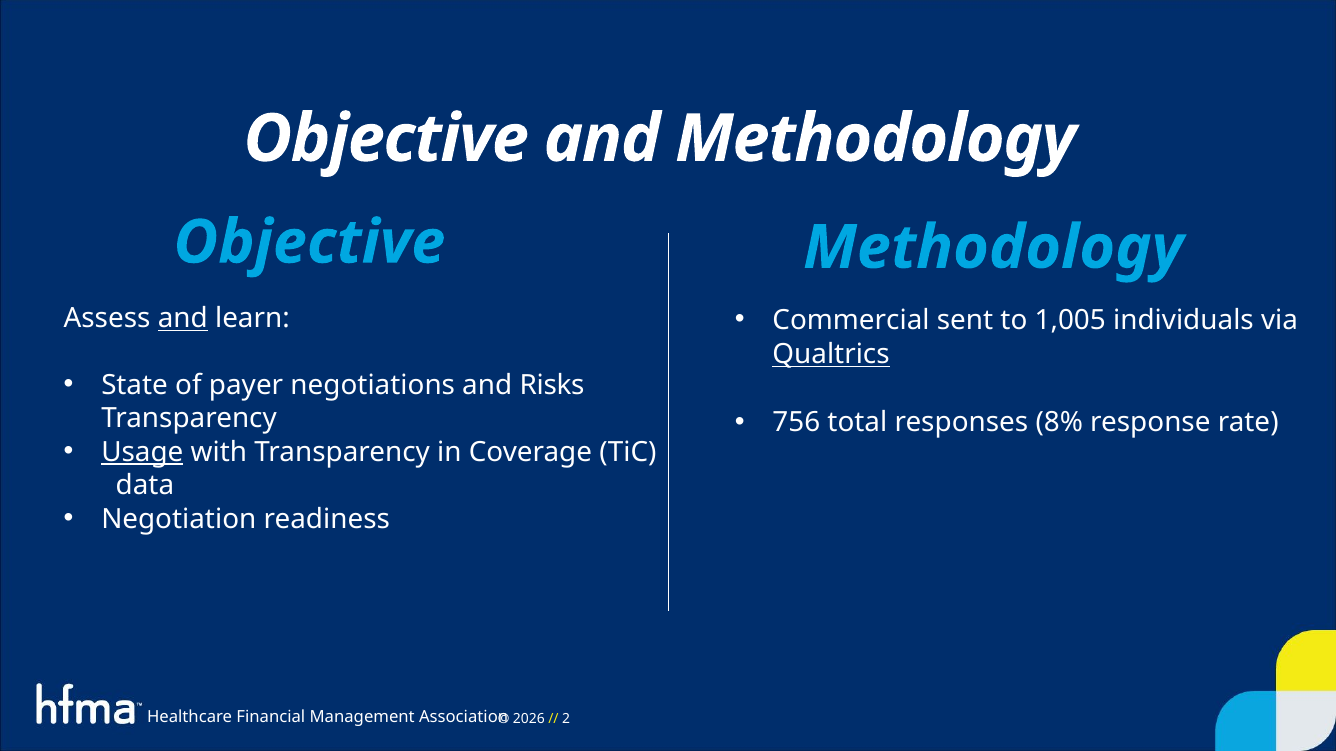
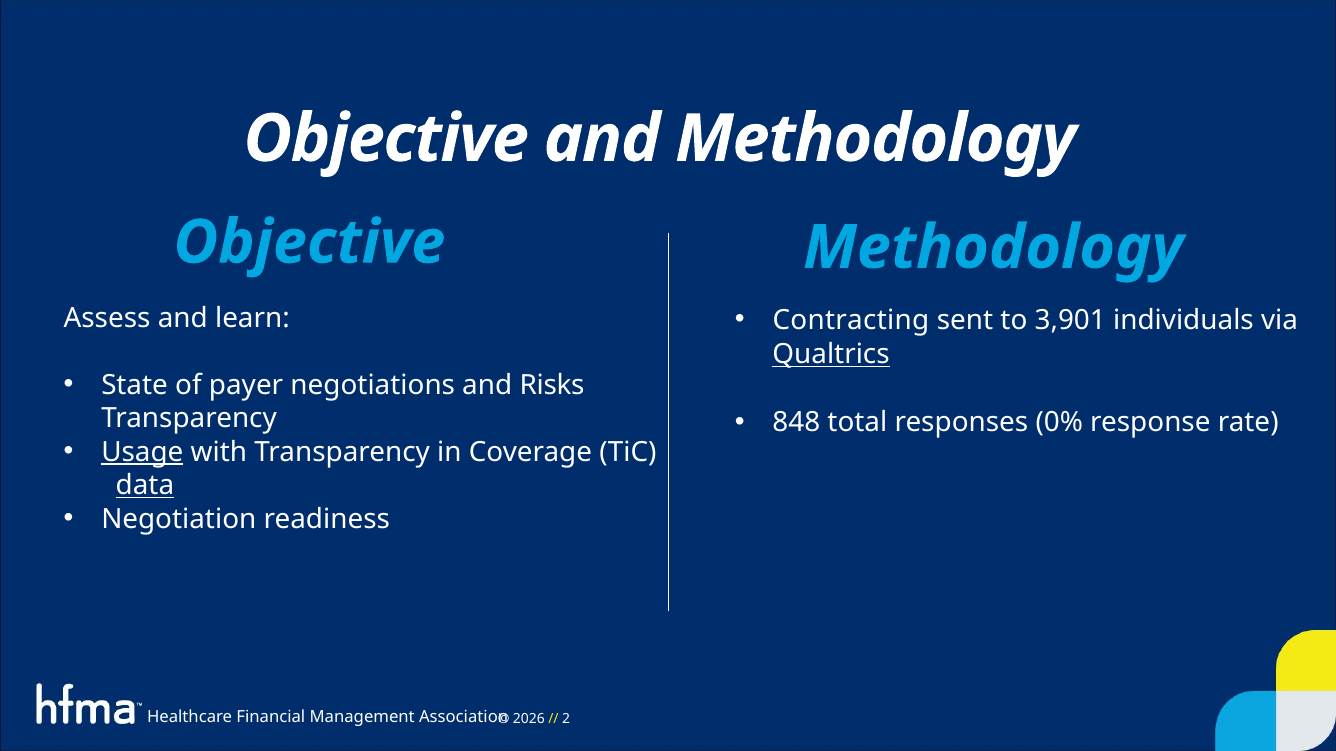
Commercial: Commercial -> Contracting
1,005: 1,005 -> 3,901
and at (183, 319) underline: present -> none
756: 756 -> 848
8%: 8% -> 0%
data underline: none -> present
